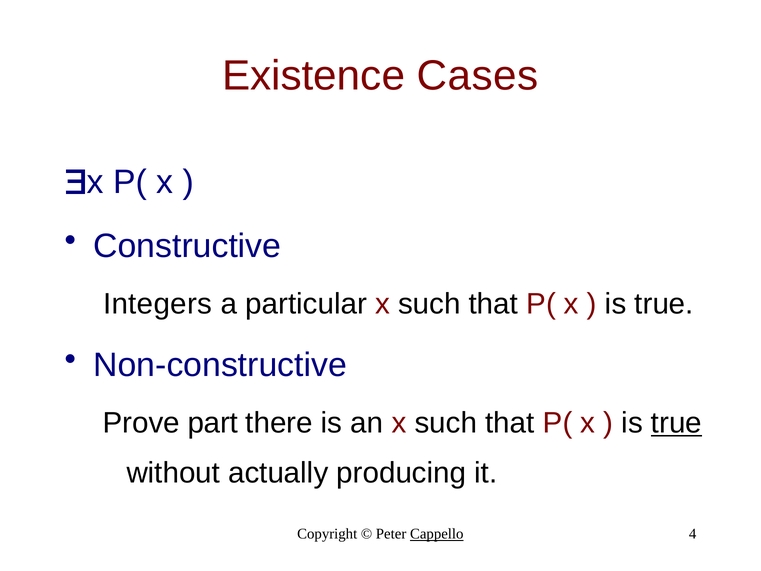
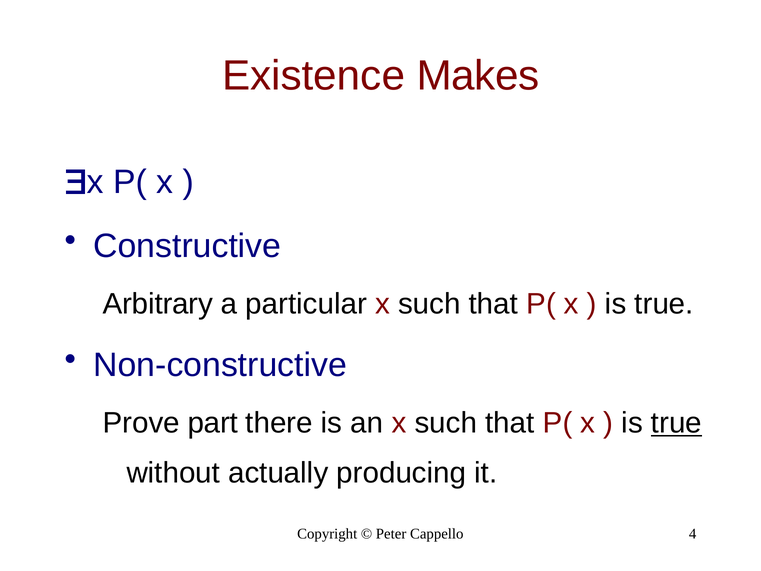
Cases: Cases -> Makes
Integers: Integers -> Arbitrary
Cappello underline: present -> none
